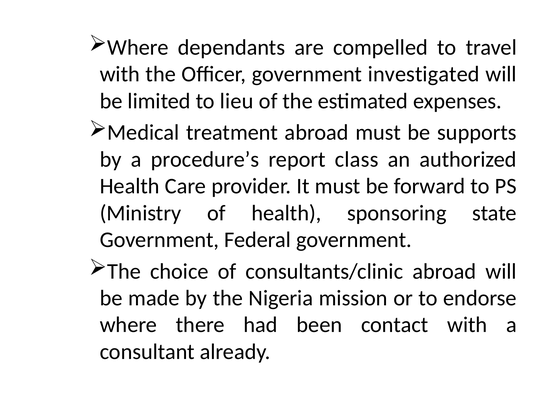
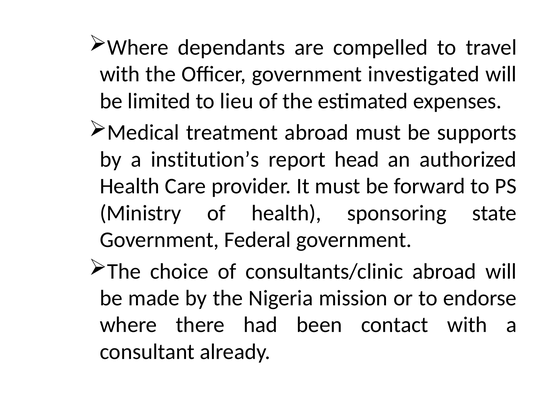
procedure’s: procedure’s -> institution’s
class: class -> head
